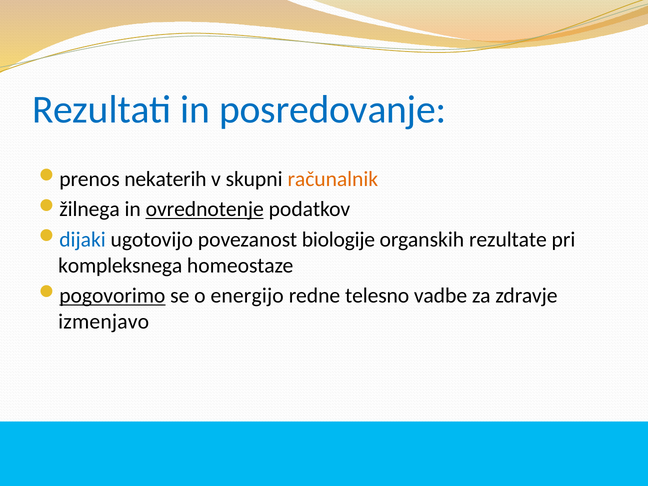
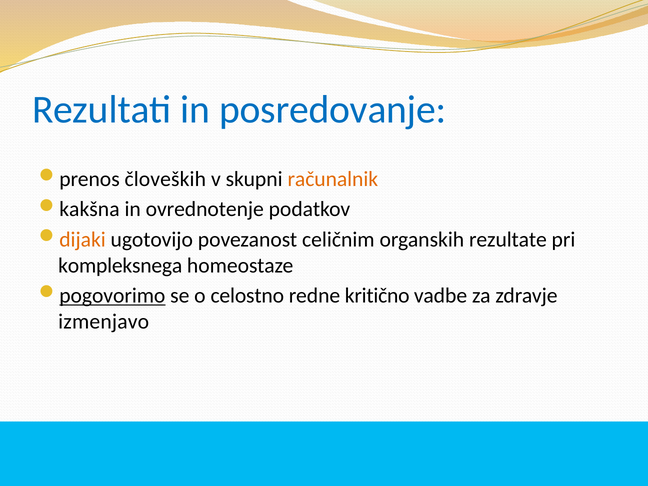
nekaterih: nekaterih -> človeških
žilnega: žilnega -> kakšna
ovrednotenje underline: present -> none
dijaki colour: blue -> orange
biologije: biologije -> celičnim
energijo: energijo -> celostno
telesno: telesno -> kritično
